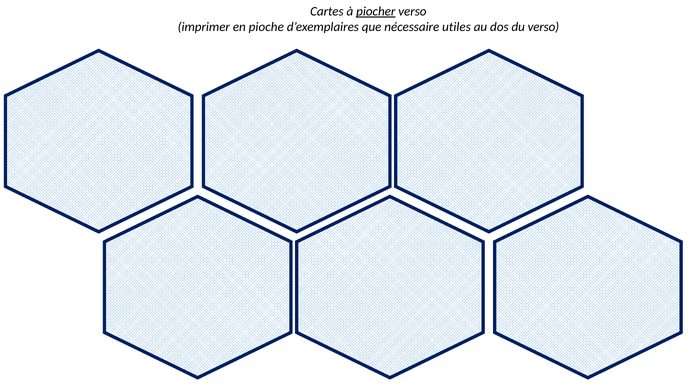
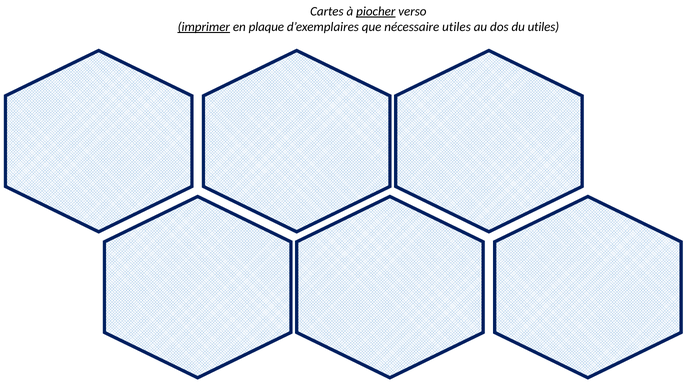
imprimer underline: none -> present
pioche: pioche -> plaque
du verso: verso -> utiles
